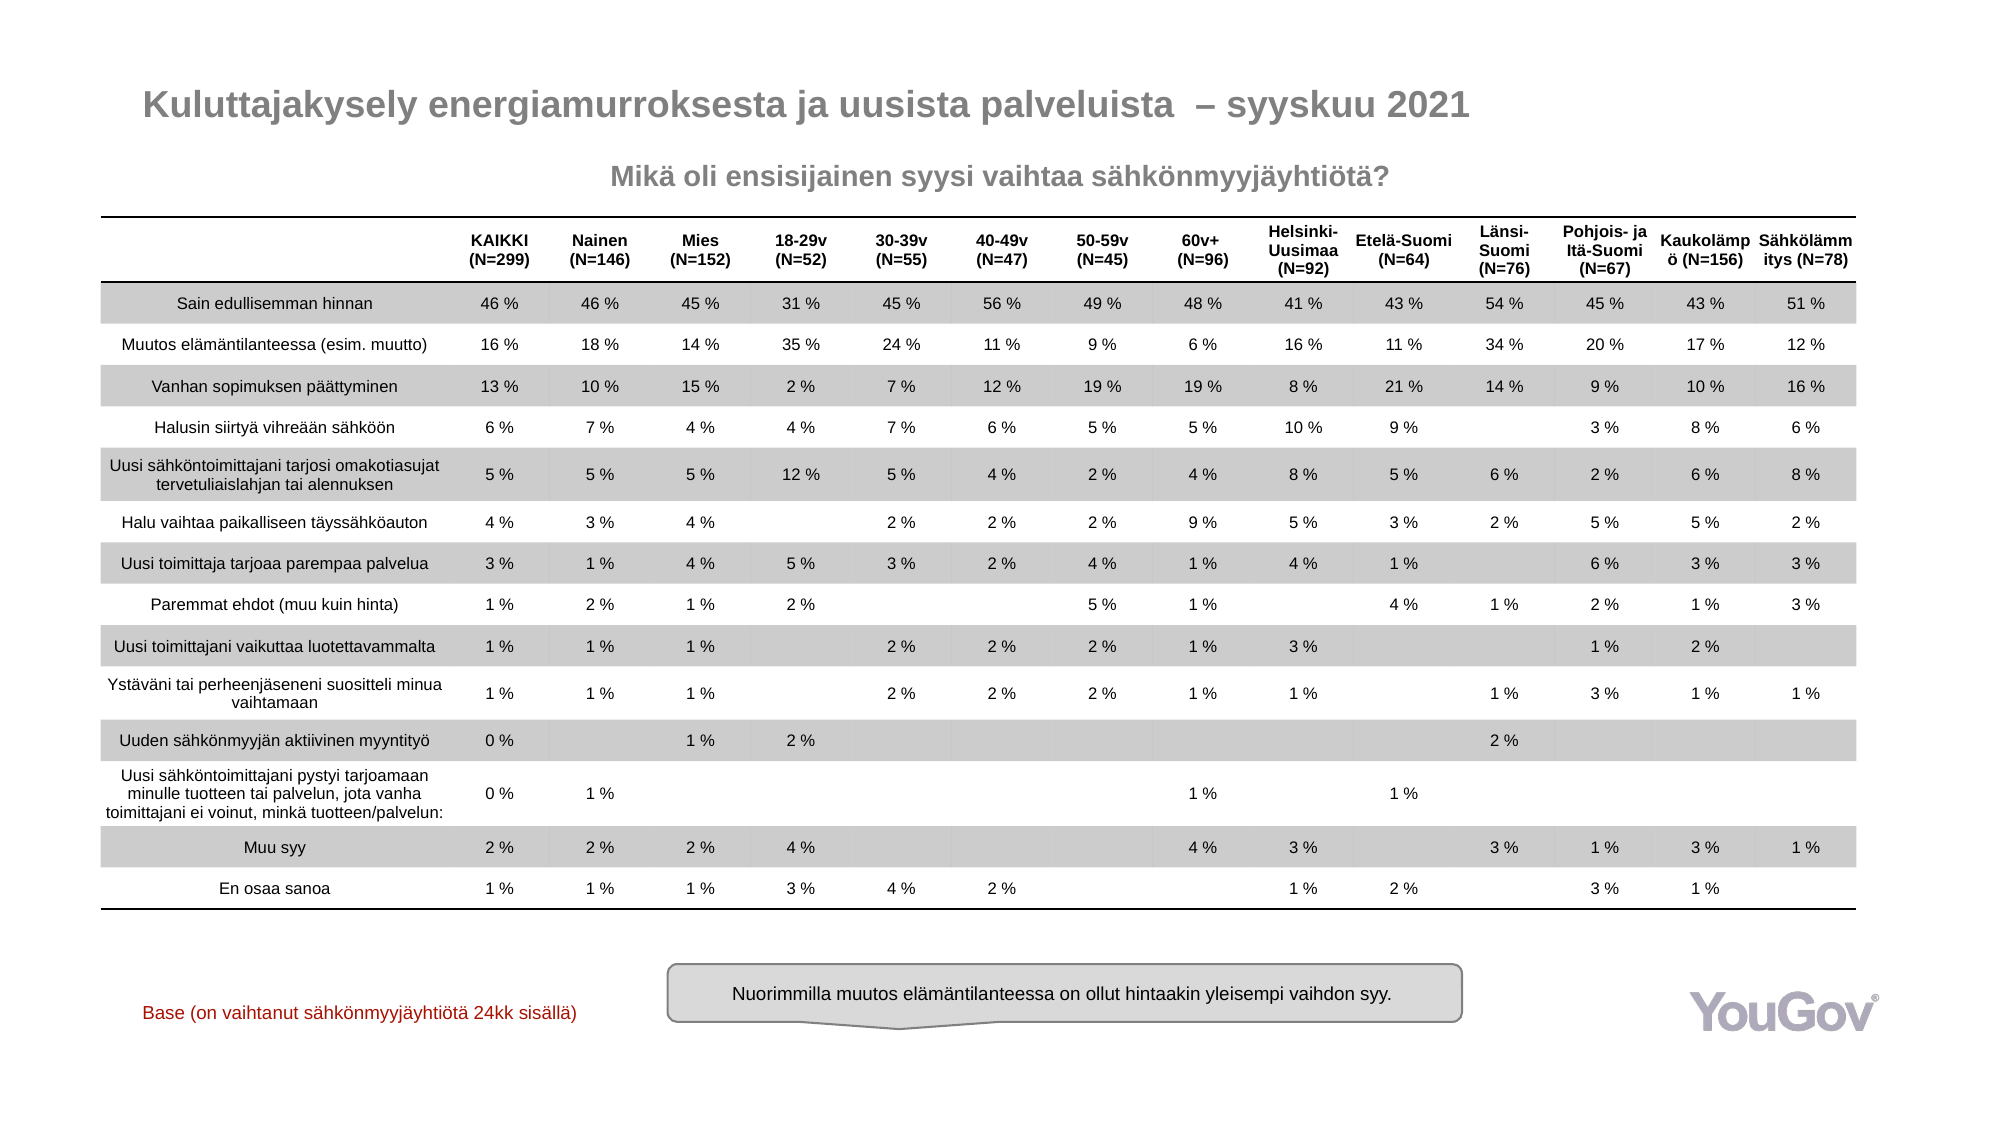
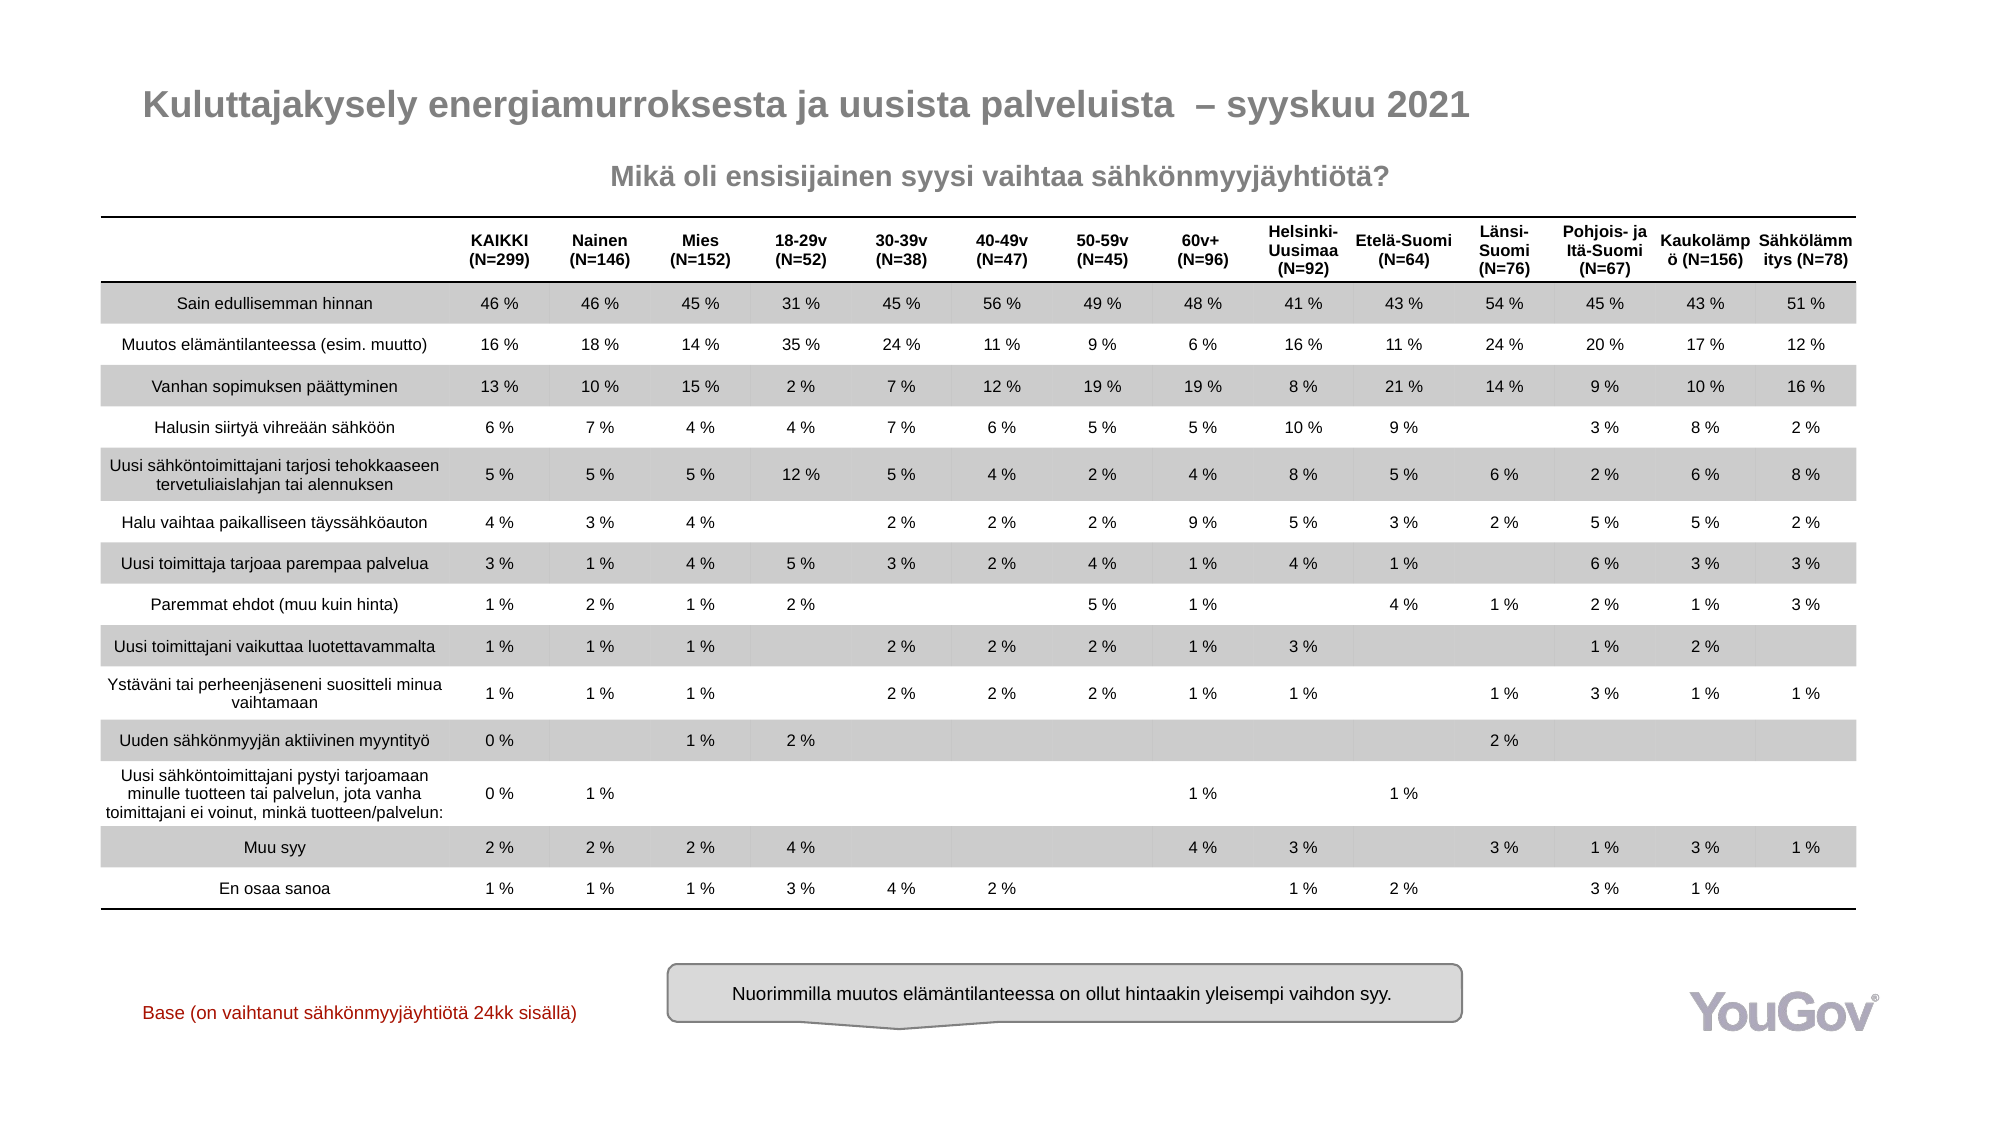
N=55: N=55 -> N=38
34 at (1495, 345): 34 -> 24
6 at (1796, 428): 6 -> 2
omakotiasujat: omakotiasujat -> tehokkaaseen
